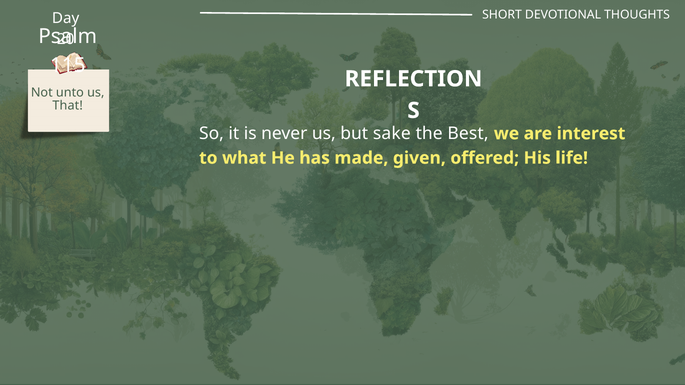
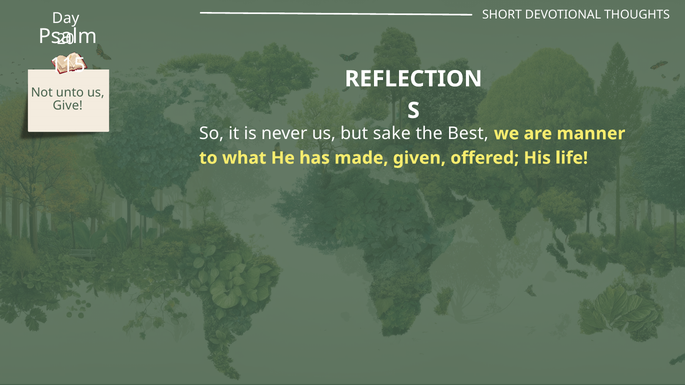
That: That -> Give
interest: interest -> manner
